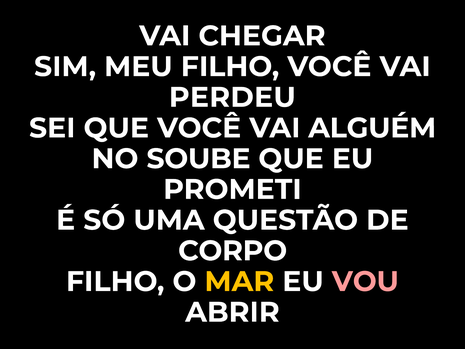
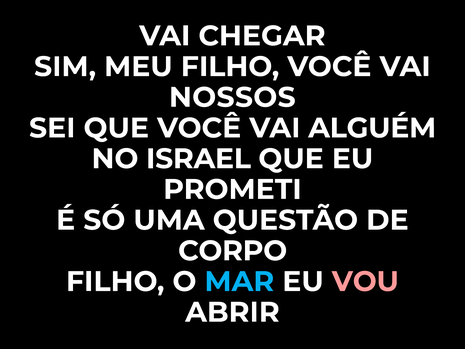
PERDEU: PERDEU -> NOSSOS
SOUBE: SOUBE -> ISRAEL
MAR colour: yellow -> light blue
